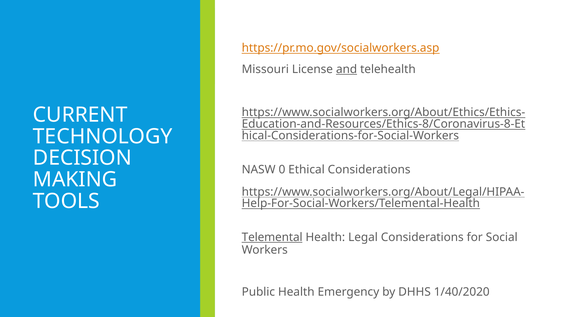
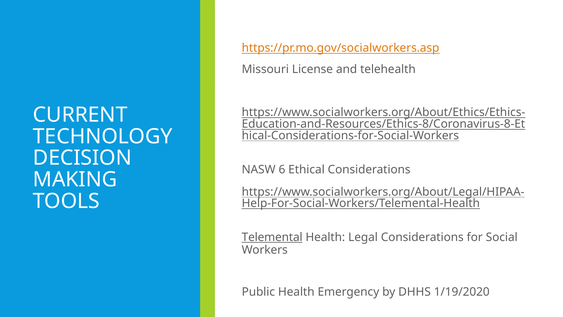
and underline: present -> none
0: 0 -> 6
1/40/2020: 1/40/2020 -> 1/19/2020
